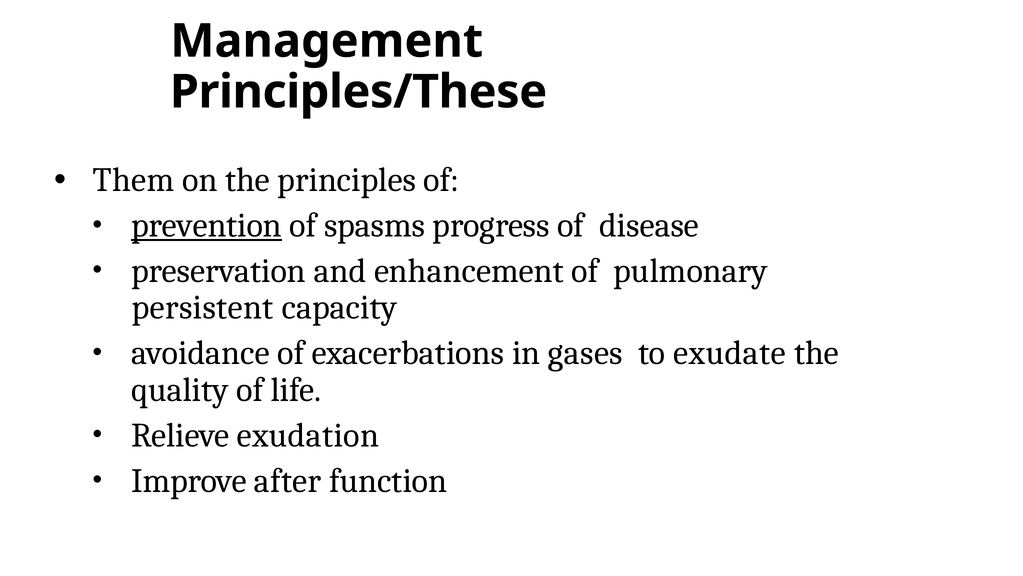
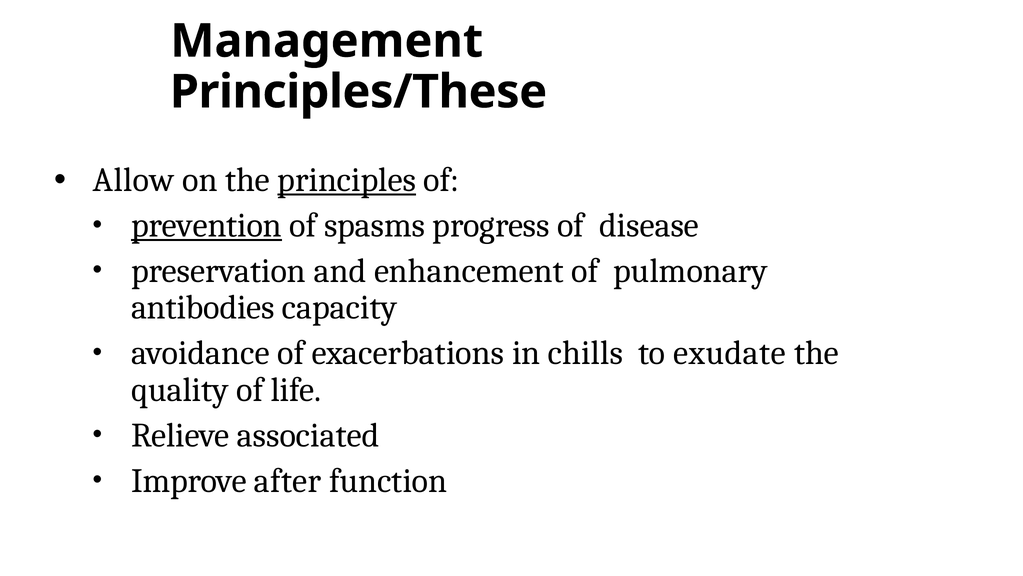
Them: Them -> Allow
principles underline: none -> present
persistent: persistent -> antibodies
gases: gases -> chills
exudation: exudation -> associated
